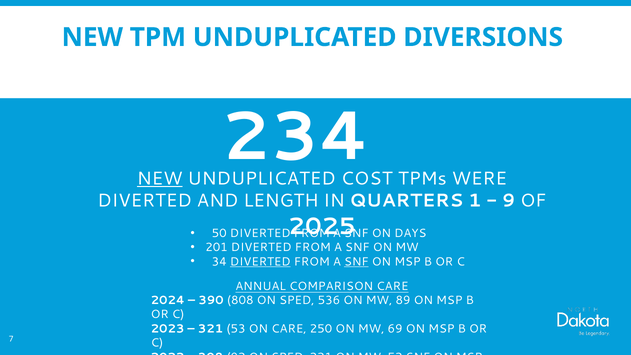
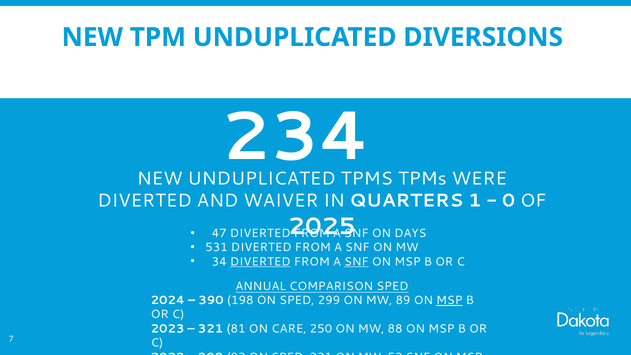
NEW at (160, 178) underline: present -> none
UNDUPLICATED COST: COST -> TPMS
LENGTH: LENGTH -> WAIVER
9: 9 -> 0
50: 50 -> 47
201: 201 -> 531
COMPARISON CARE: CARE -> SPED
808: 808 -> 198
536: 536 -> 299
MSP at (449, 300) underline: none -> present
53: 53 -> 81
69: 69 -> 88
